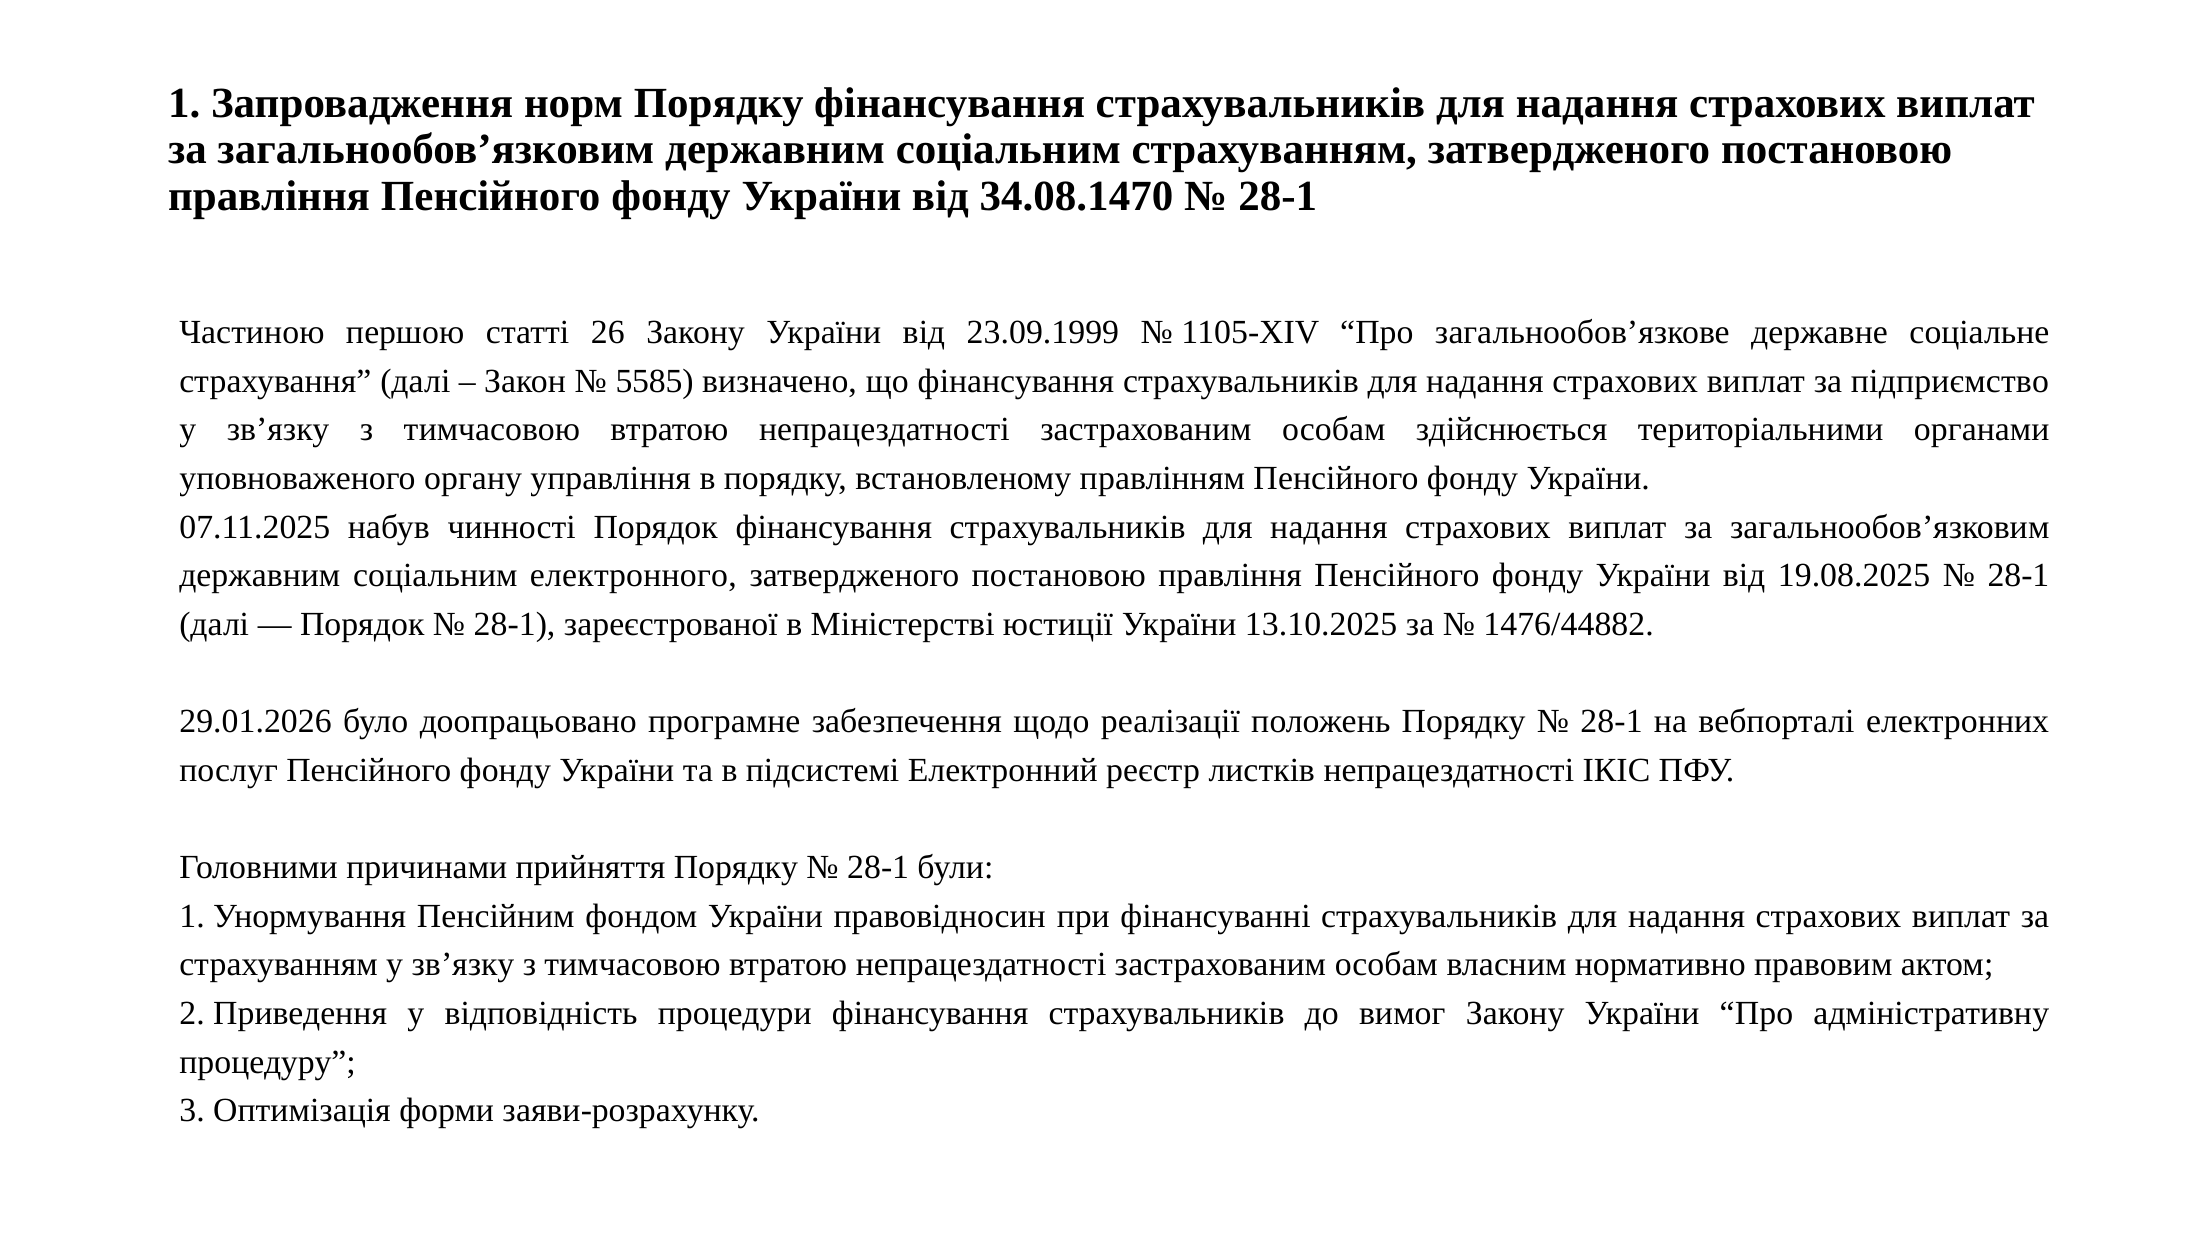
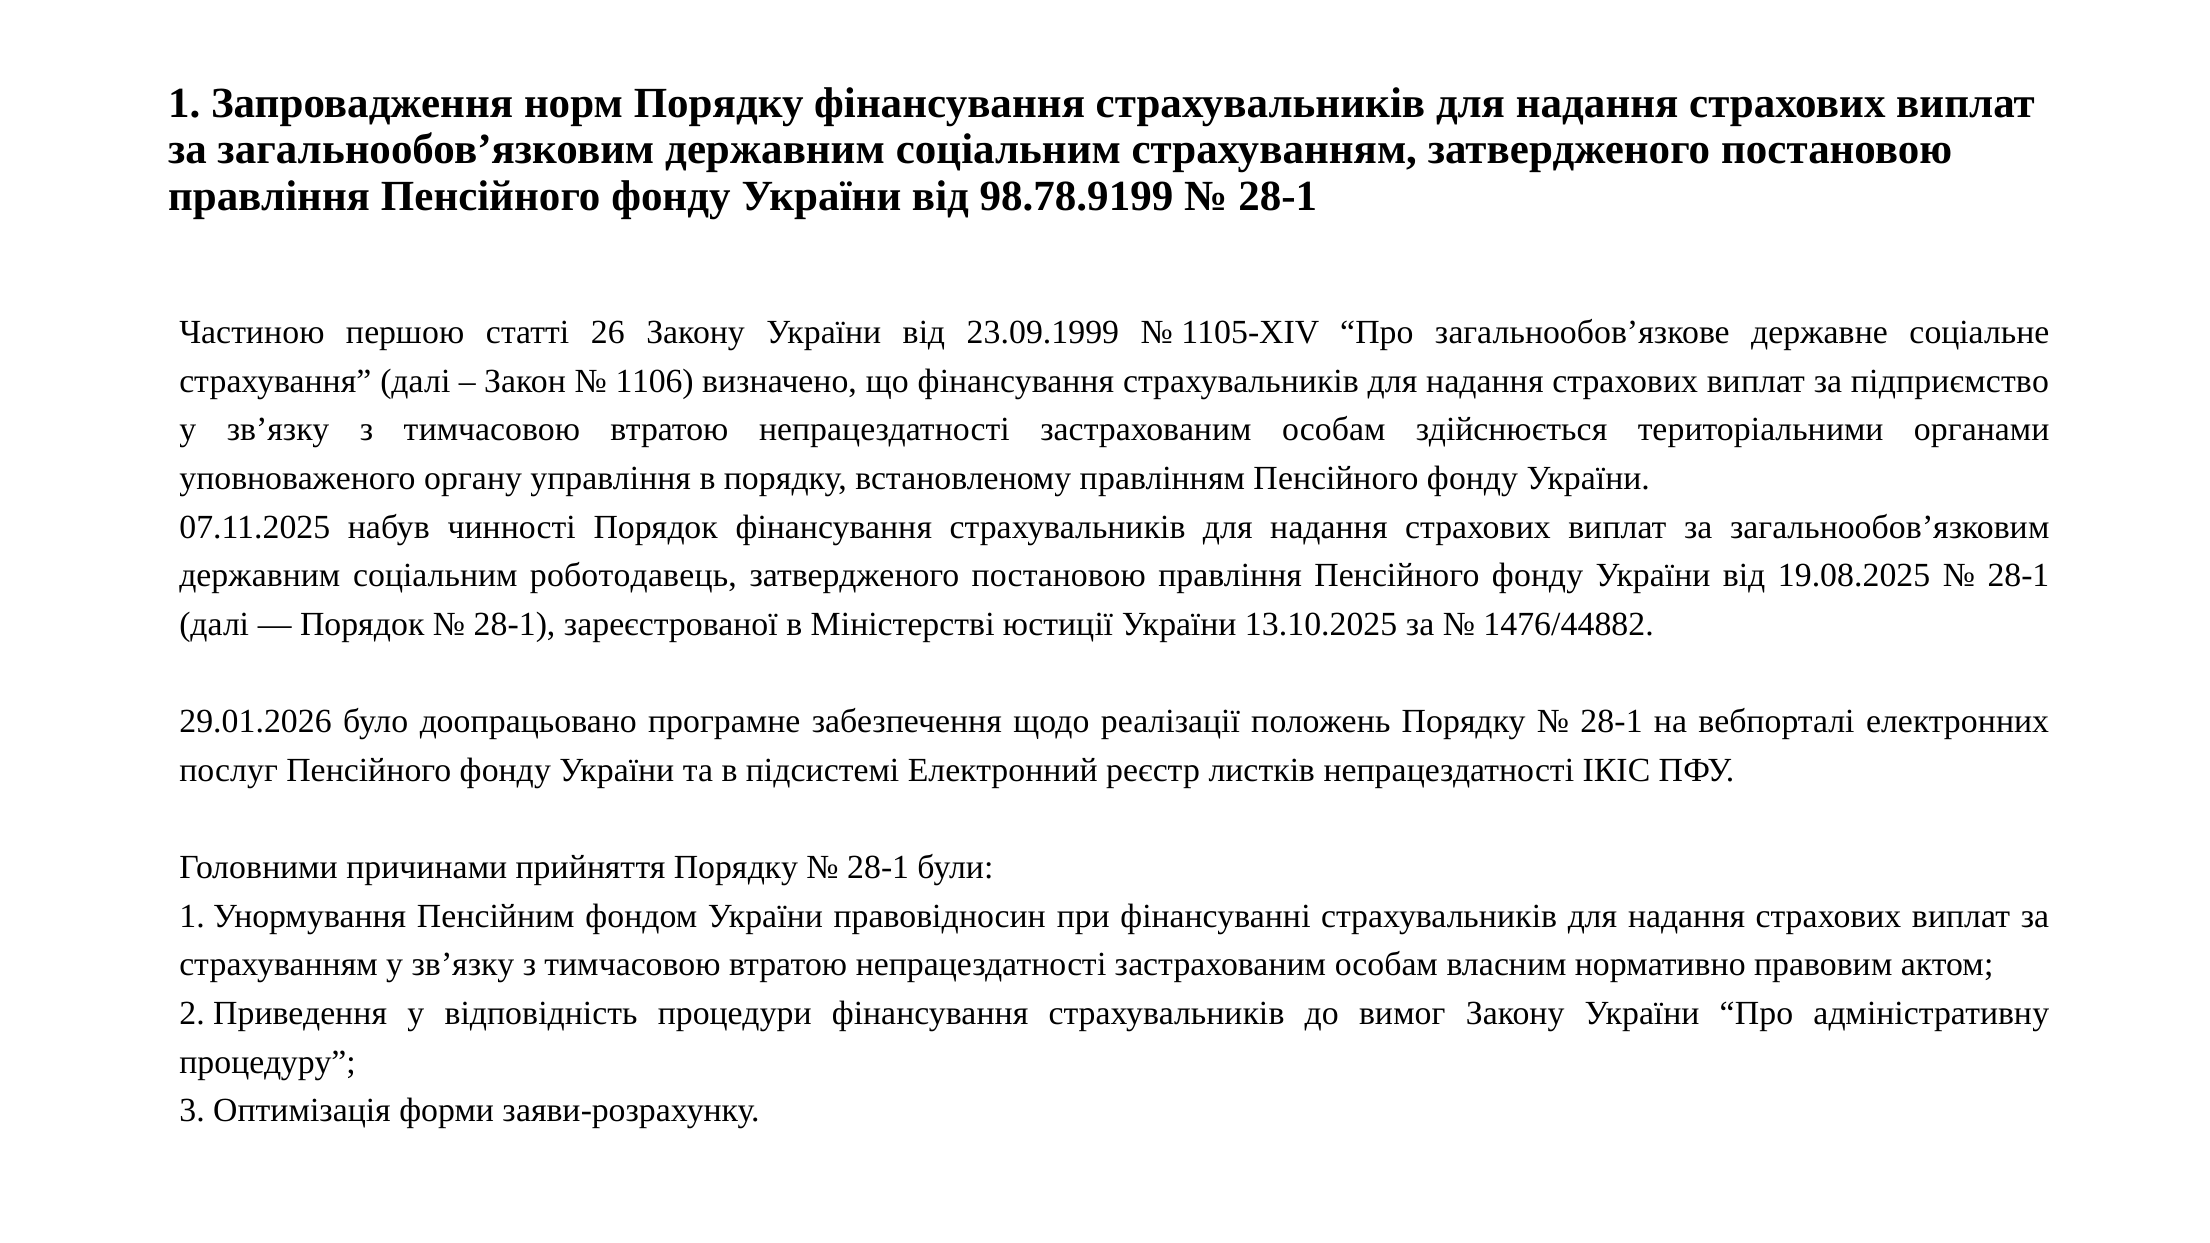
34.08.1470: 34.08.1470 -> 98.78.9199
5585: 5585 -> 1106
електронного: електронного -> роботодавець
